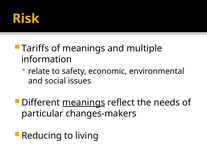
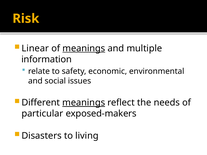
Tariffs: Tariffs -> Linear
meanings at (84, 48) underline: none -> present
changes-makers: changes-makers -> exposed-makers
Reducing: Reducing -> Disasters
